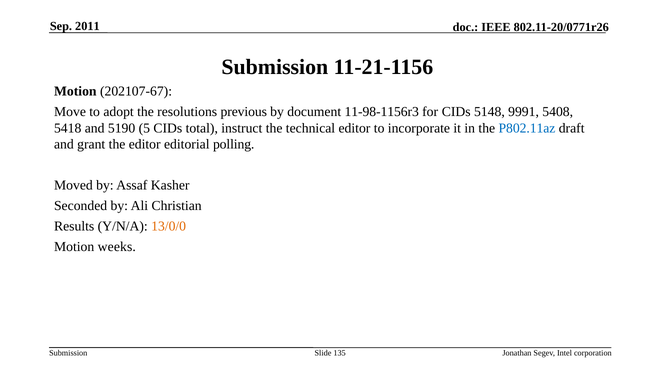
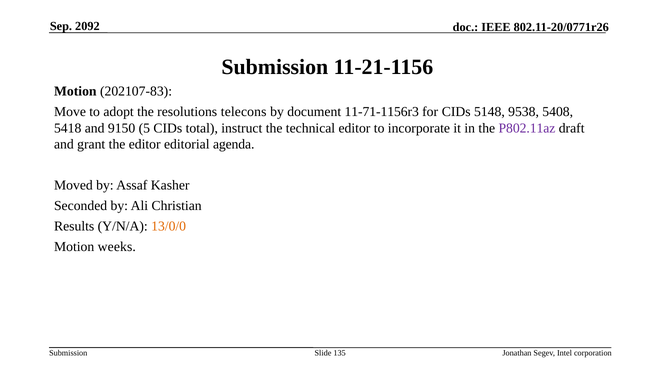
2011: 2011 -> 2092
202107-67: 202107-67 -> 202107-83
previous: previous -> telecons
11-98-1156r3: 11-98-1156r3 -> 11-71-1156r3
9991: 9991 -> 9538
5190: 5190 -> 9150
P802.11az colour: blue -> purple
polling: polling -> agenda
